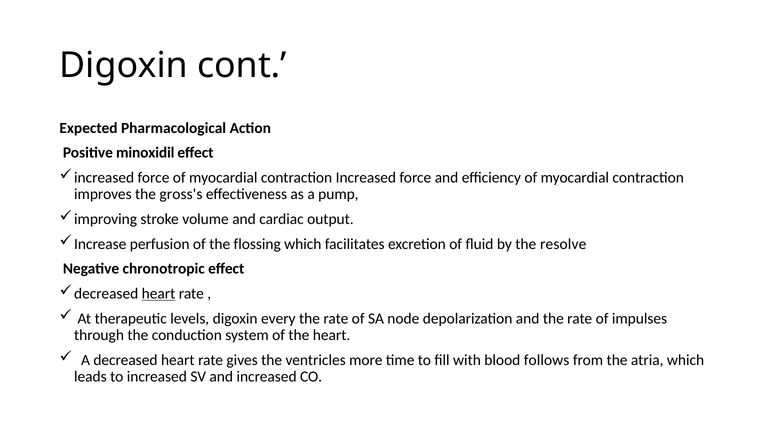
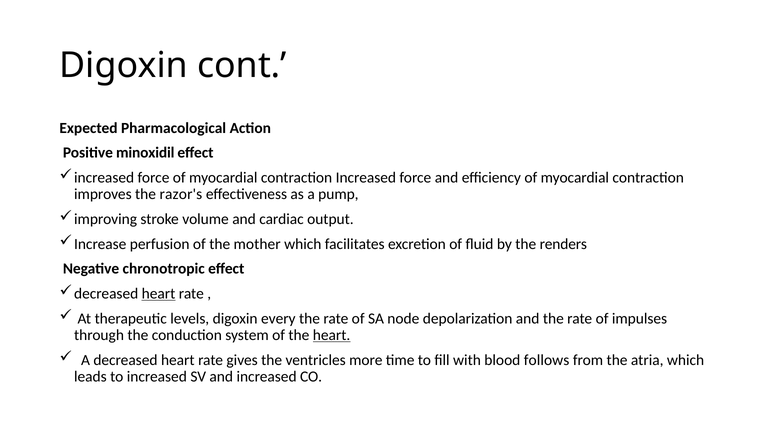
gross's: gross's -> razor's
flossing: flossing -> mother
resolve: resolve -> renders
heart at (332, 335) underline: none -> present
